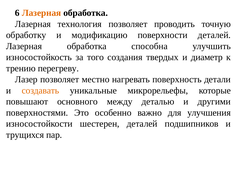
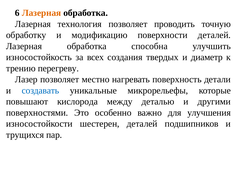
того: того -> всех
создавать colour: orange -> blue
основного: основного -> кислорода
